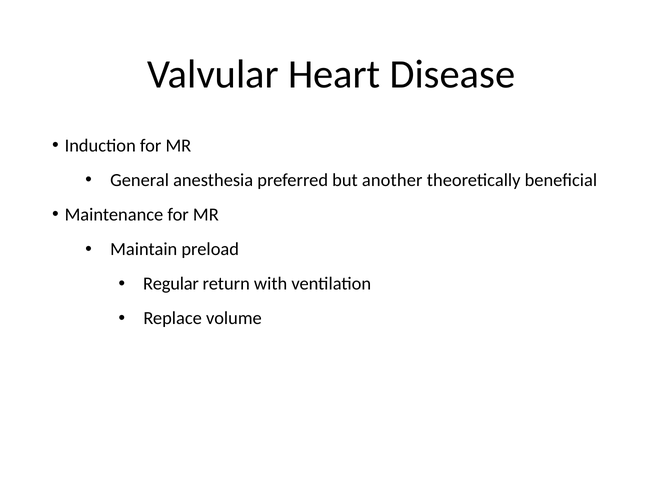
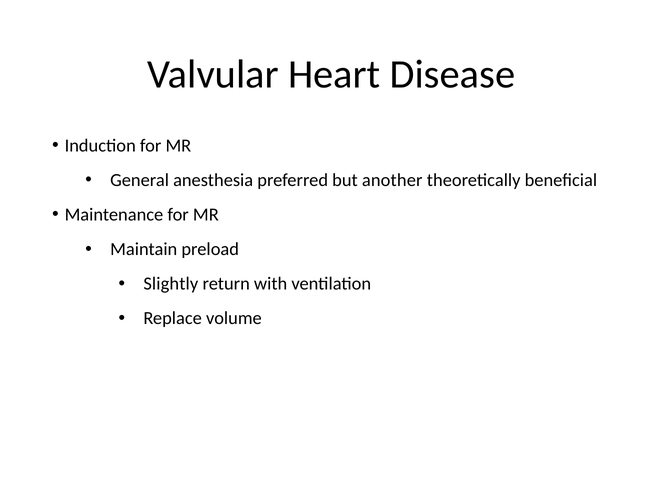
Regular: Regular -> Slightly
